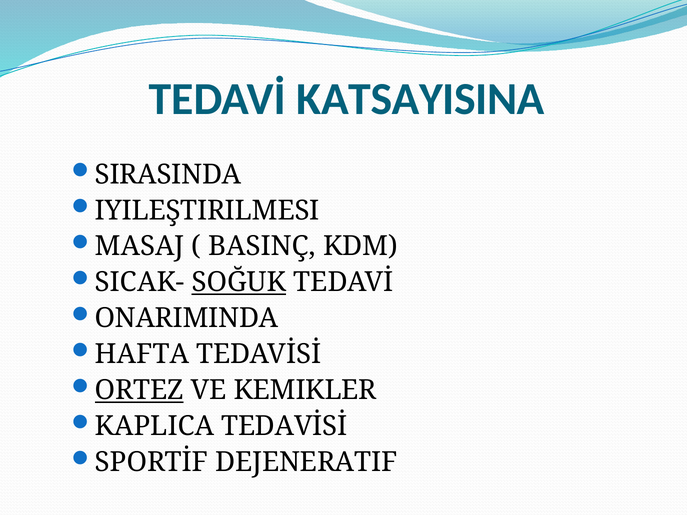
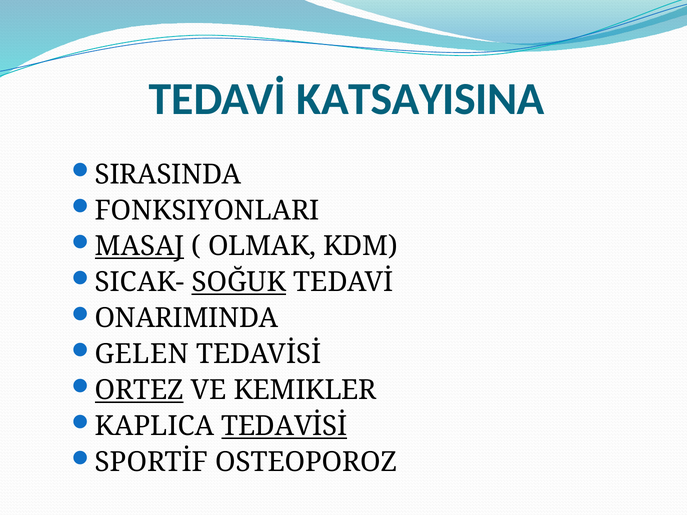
IYILEŞTIRILMESI: IYILEŞTIRILMESI -> FONKSIYONLARI
MASAJ underline: none -> present
BASINÇ: BASINÇ -> OLMAK
HAFTA: HAFTA -> GELEN
TEDAVİSİ at (284, 426) underline: none -> present
DEJENERATIF: DEJENERATIF -> OSTEOPOROZ
